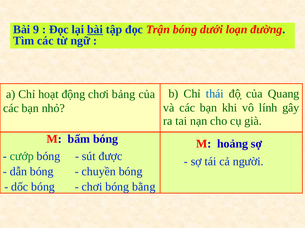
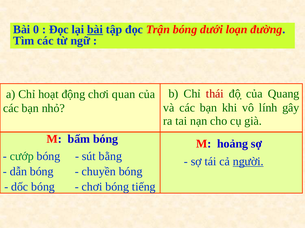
9: 9 -> 0
thái colour: blue -> red
bảng: bảng -> quan
được: được -> bằng
người underline: none -> present
bằng: bằng -> tiếng
